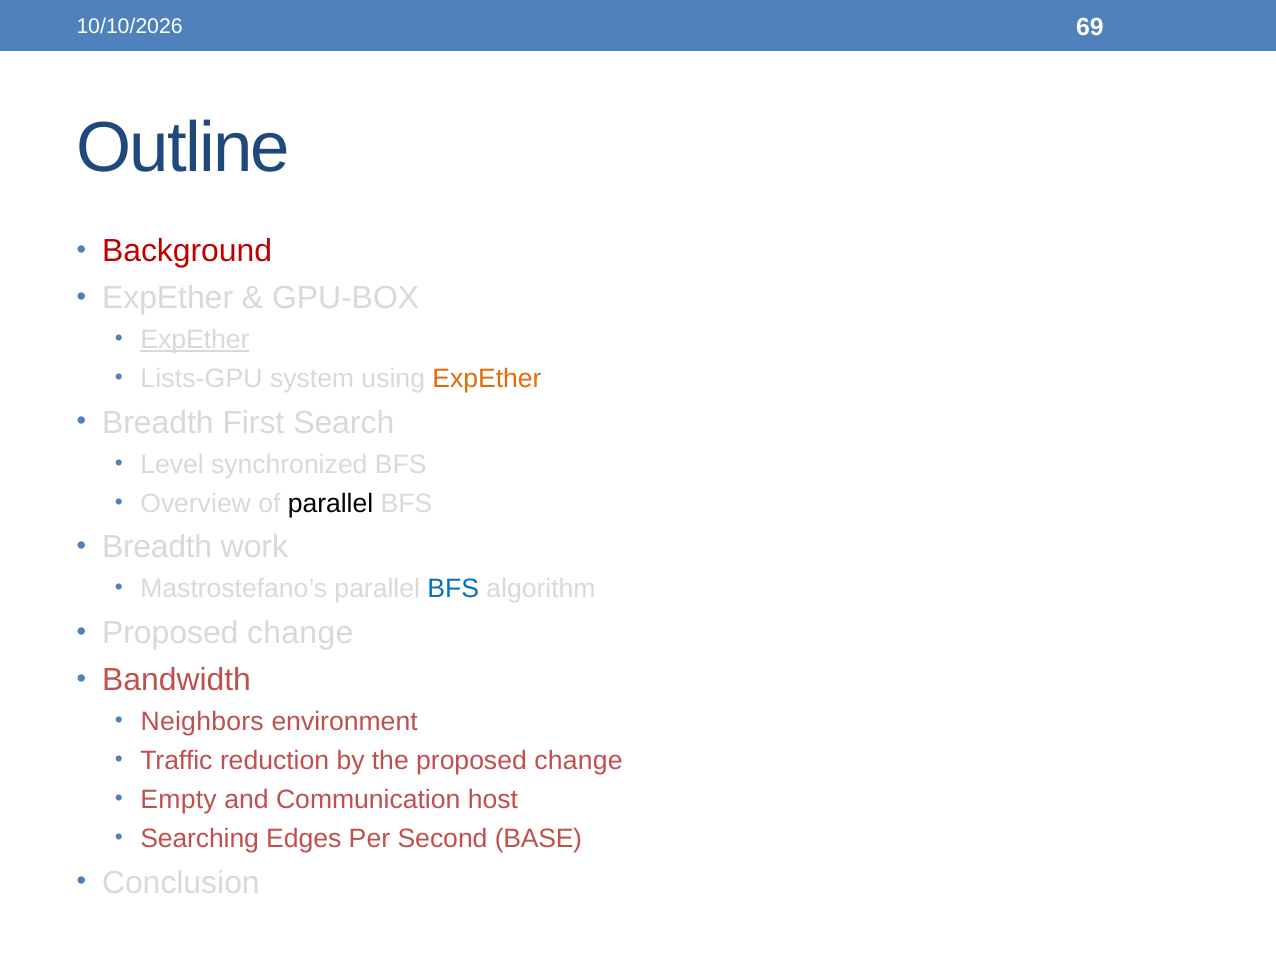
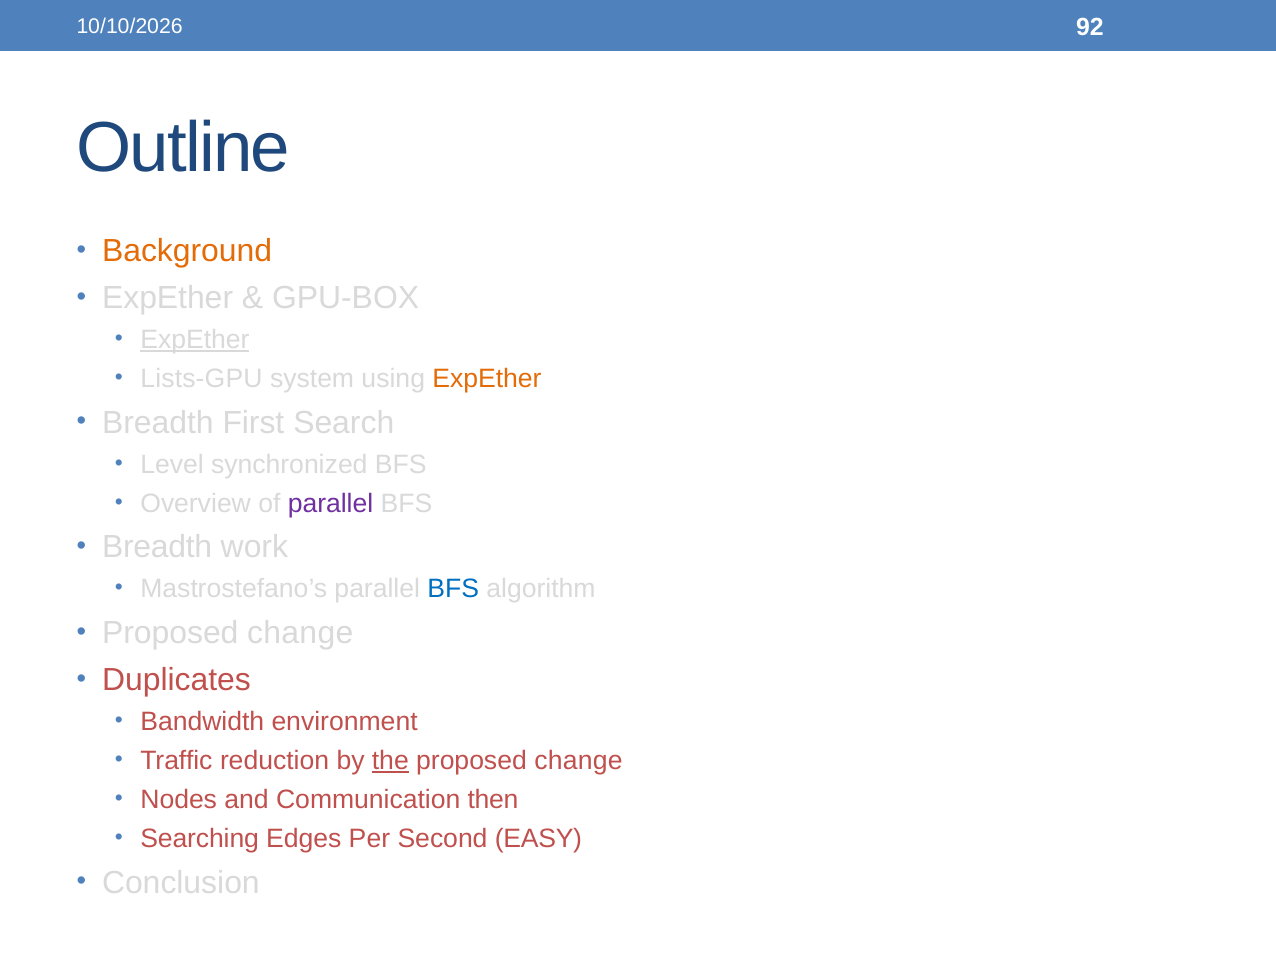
69: 69 -> 92
Background colour: red -> orange
parallel at (331, 503) colour: black -> purple
Bandwidth: Bandwidth -> Duplicates
Neighbors: Neighbors -> Bandwidth
the underline: none -> present
Empty: Empty -> Nodes
host: host -> then
BASE: BASE -> EASY
